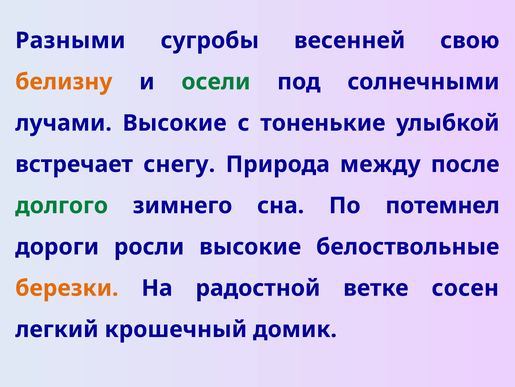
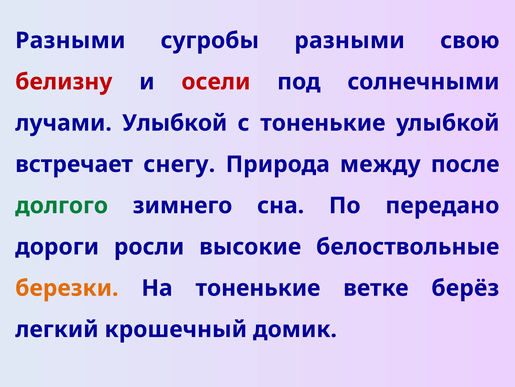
сугробы весенней: весенней -> разными
белизну colour: orange -> red
осели colour: green -> red
лучами Высокие: Высокие -> Улыбкой
потемнел: потемнел -> передано
На радостной: радостной -> тоненькие
сосен: сосен -> берёз
